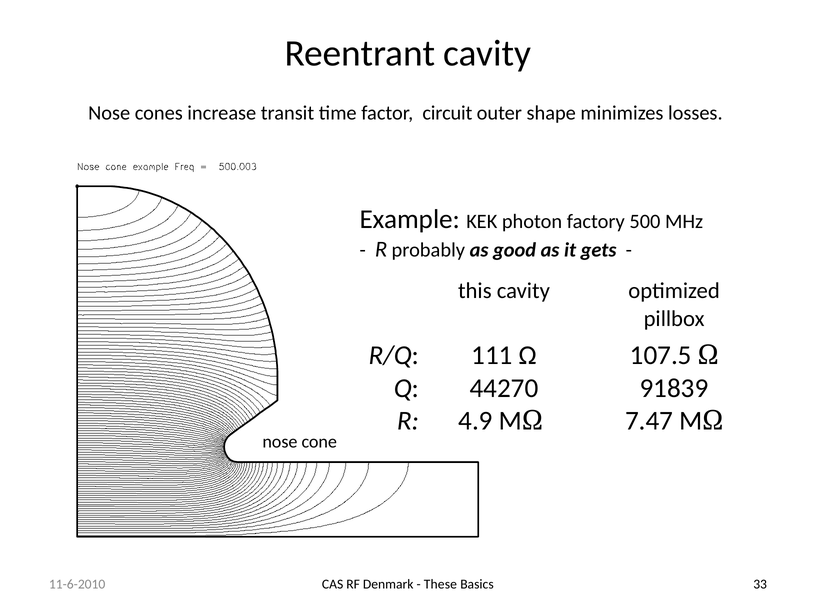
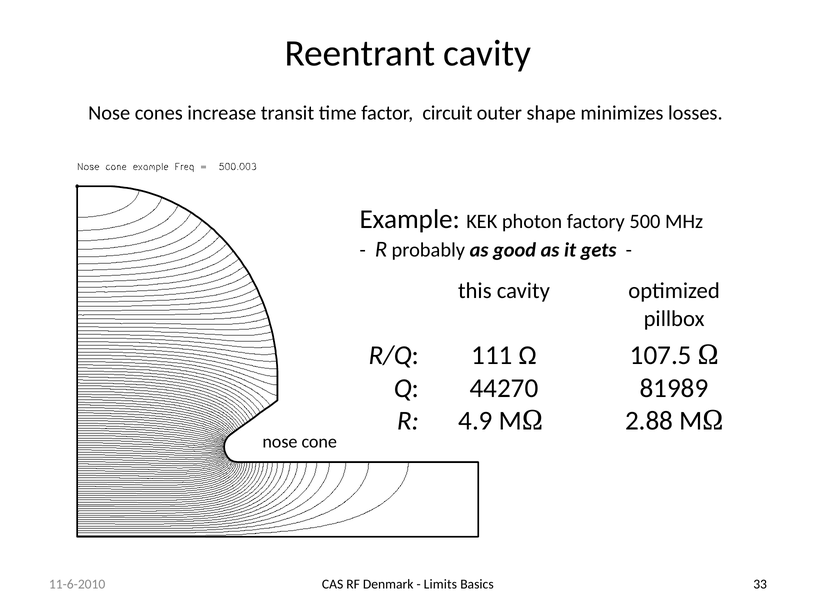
91839: 91839 -> 81989
7.47: 7.47 -> 2.88
These: These -> Limits
